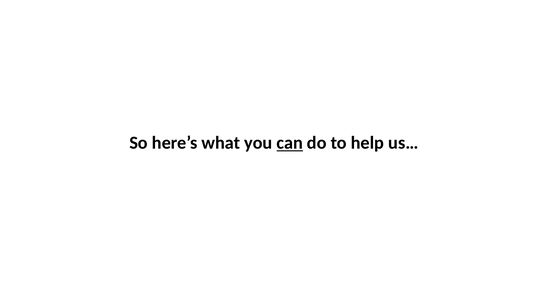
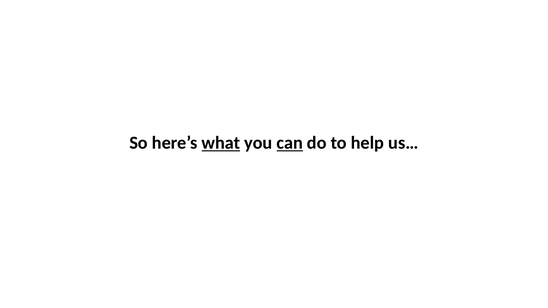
what underline: none -> present
